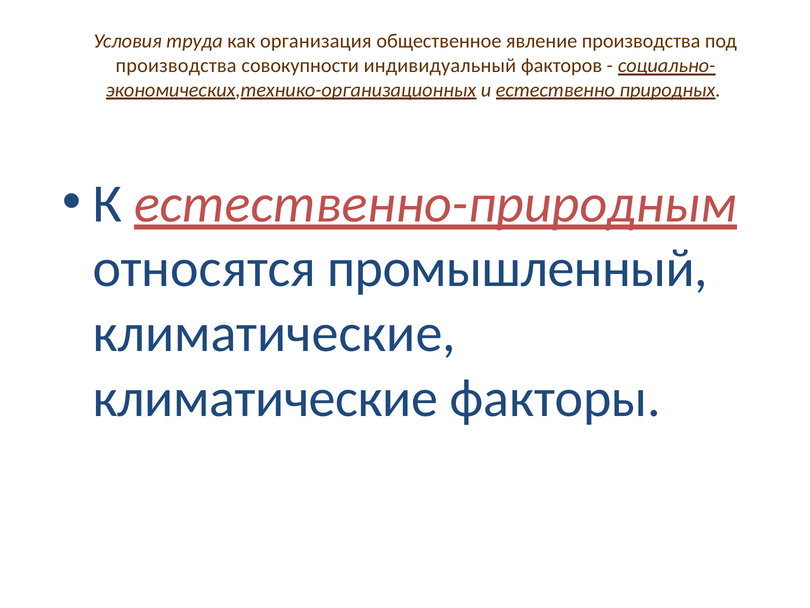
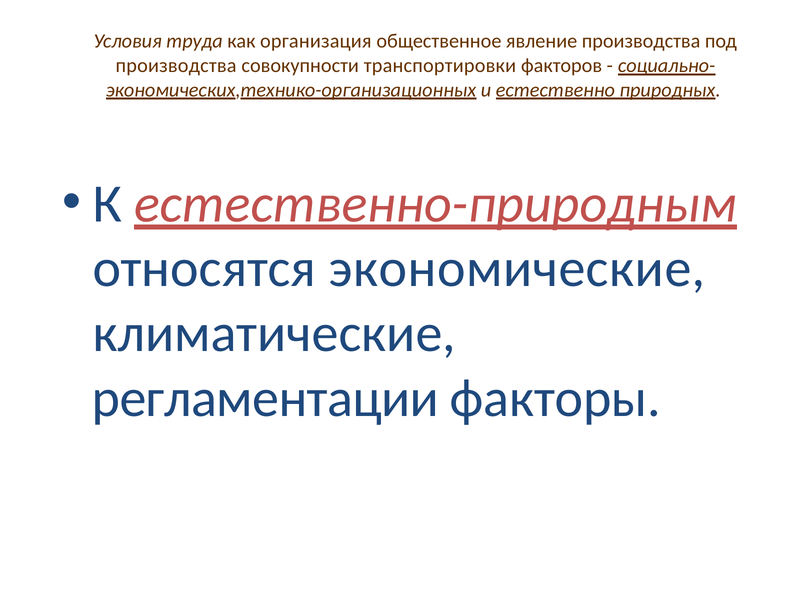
индивидуальный: индивидуальный -> транспортировки
промышленный: промышленный -> экономические
климатические at (265, 398): климатические -> регламентации
